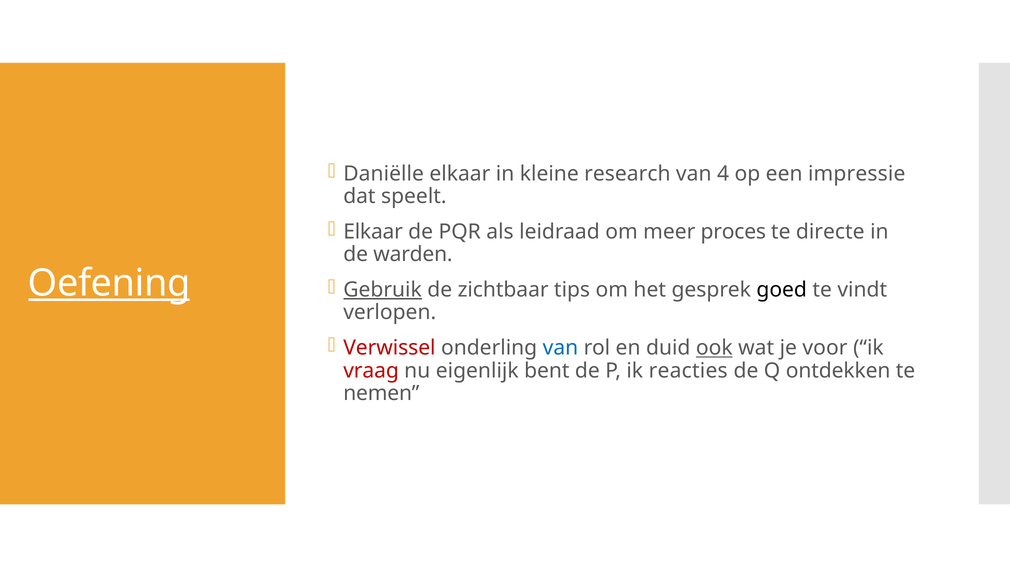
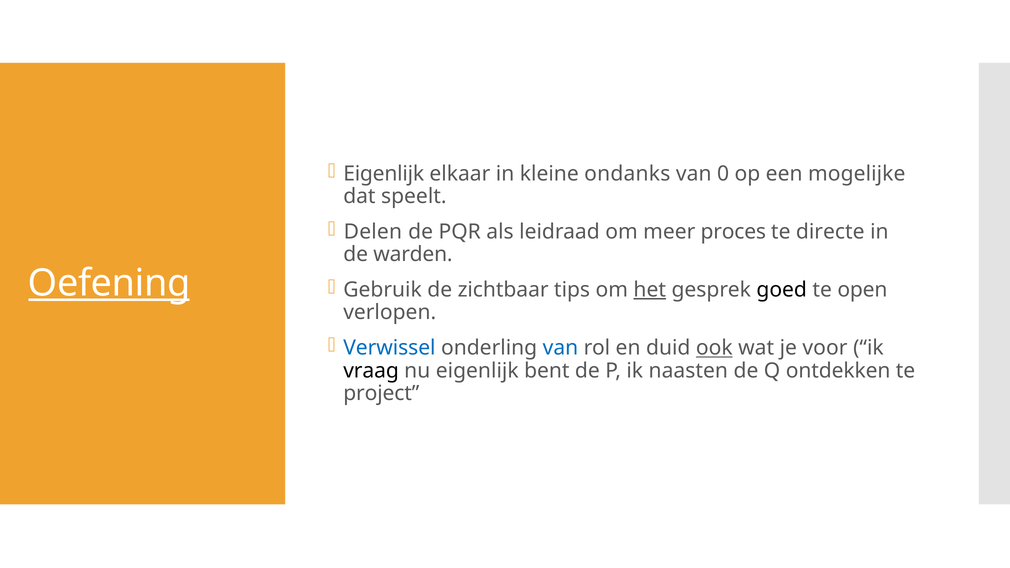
Daniëlle at (384, 174): Daniëlle -> Eigenlijk
research: research -> ondanks
4: 4 -> 0
impressie: impressie -> mogelijke
Elkaar at (373, 232): Elkaar -> Delen
Gebruik underline: present -> none
het underline: none -> present
vindt: vindt -> open
Verwissel colour: red -> blue
vraag colour: red -> black
reacties: reacties -> naasten
nemen: nemen -> project
